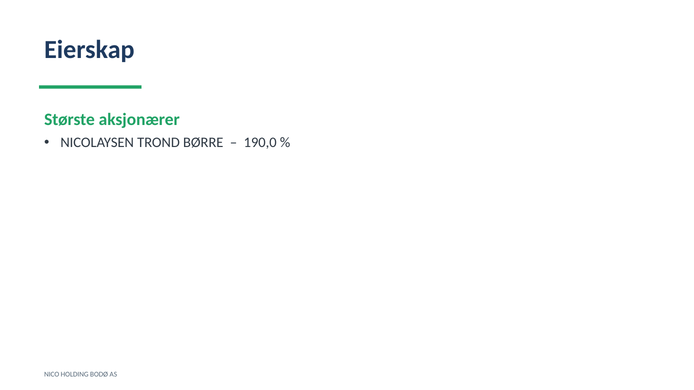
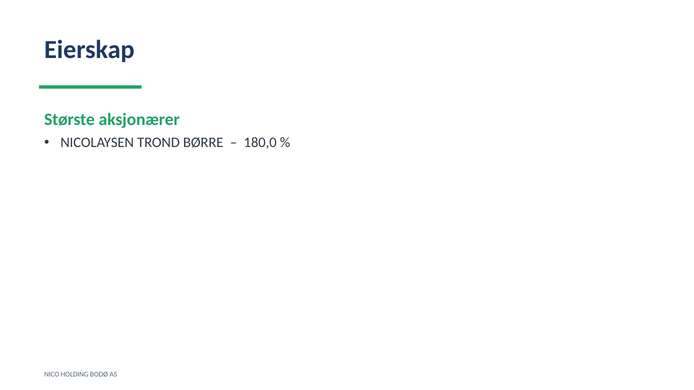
190,0: 190,0 -> 180,0
